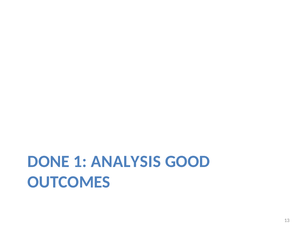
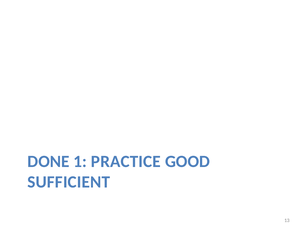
ANALYSIS: ANALYSIS -> PRACTICE
OUTCOMES: OUTCOMES -> SUFFICIENT
